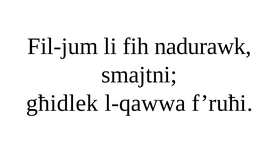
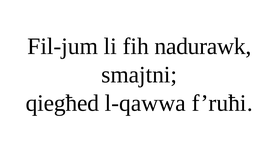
għidlek: għidlek -> qiegħed
